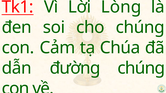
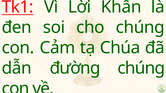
Lòng: Lòng -> Khẩn
